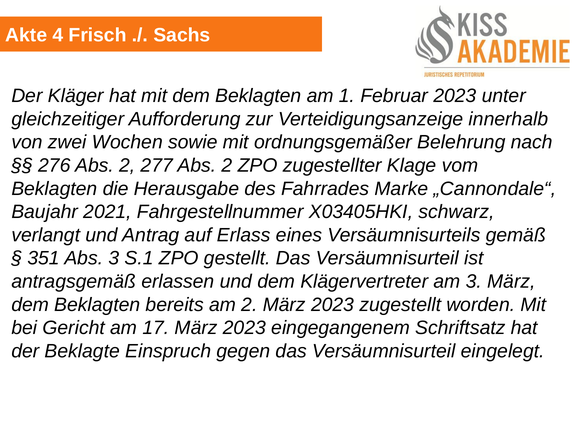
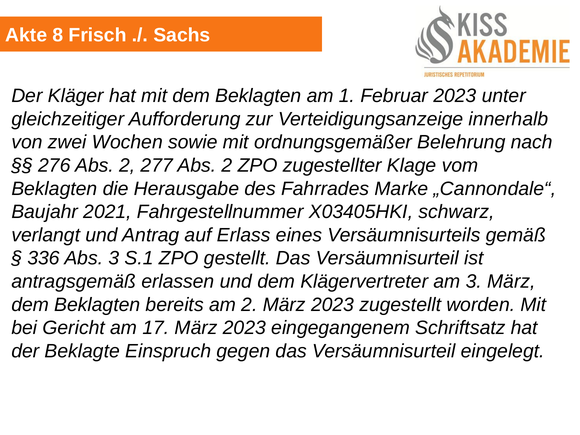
4: 4 -> 8
351: 351 -> 336
